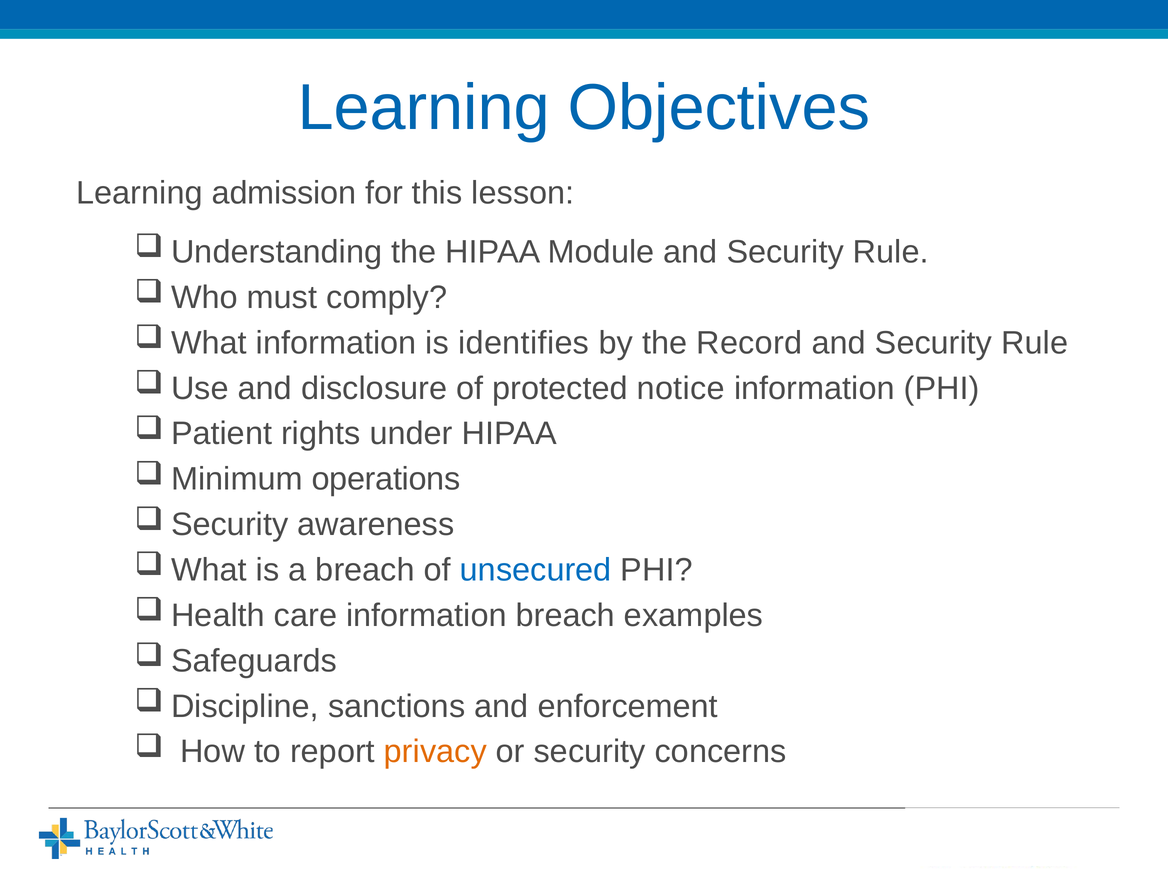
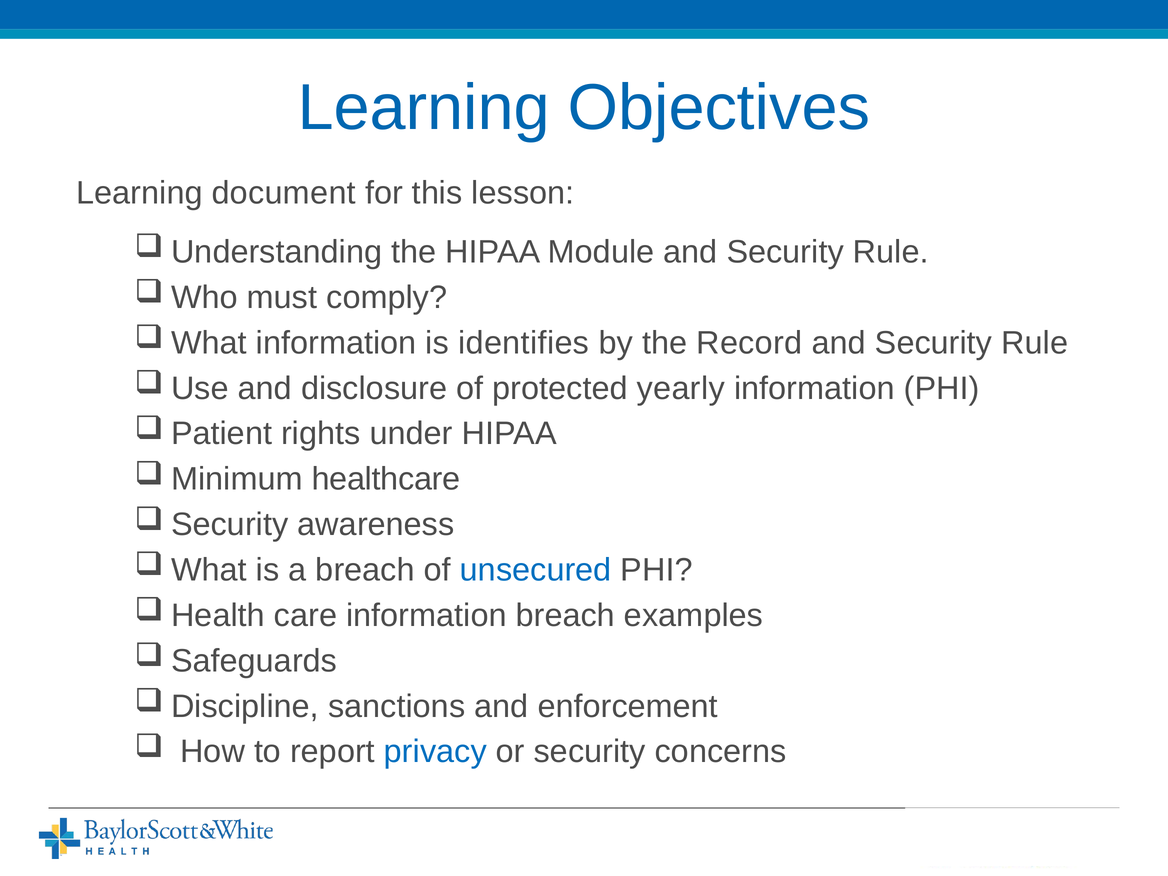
admission: admission -> document
notice: notice -> yearly
operations: operations -> healthcare
privacy colour: orange -> blue
